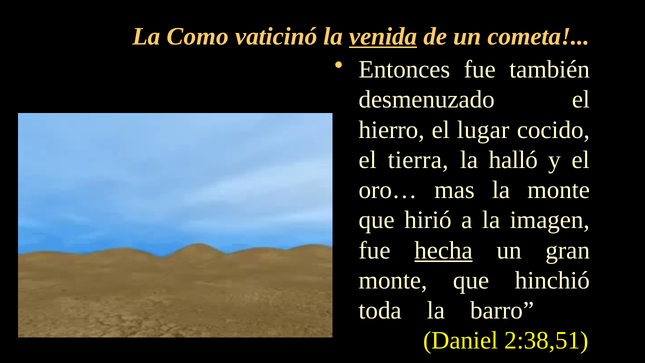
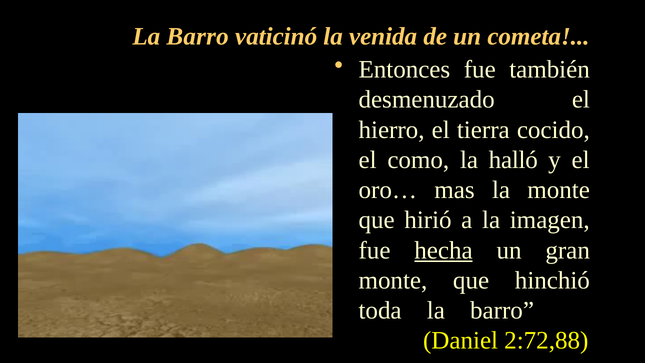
Como at (198, 36): Como -> Barro
venida underline: present -> none
lugar: lugar -> tierra
tierra: tierra -> como
2:38,51: 2:38,51 -> 2:72,88
